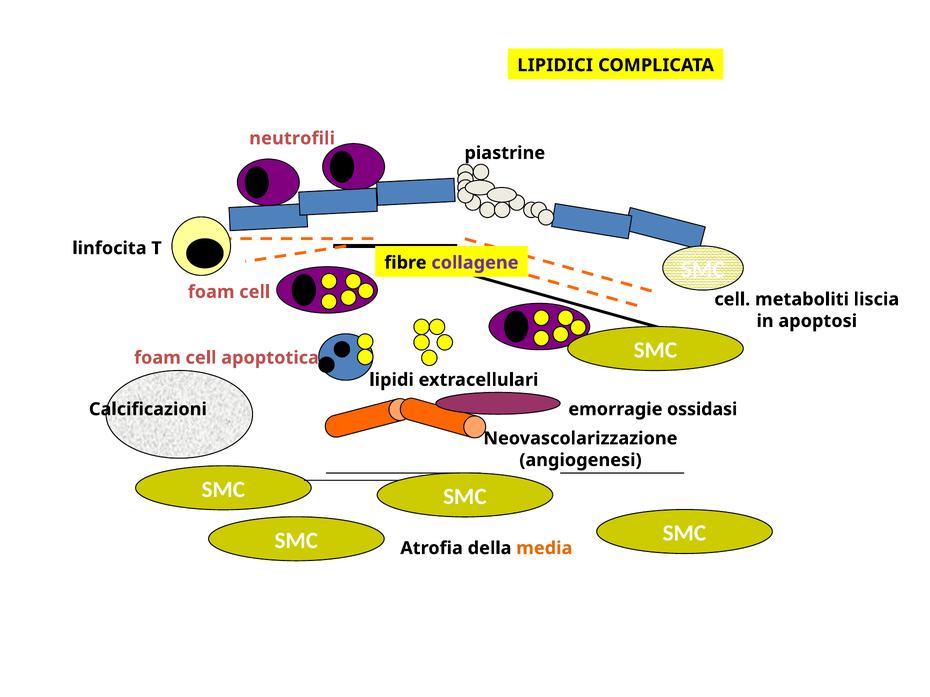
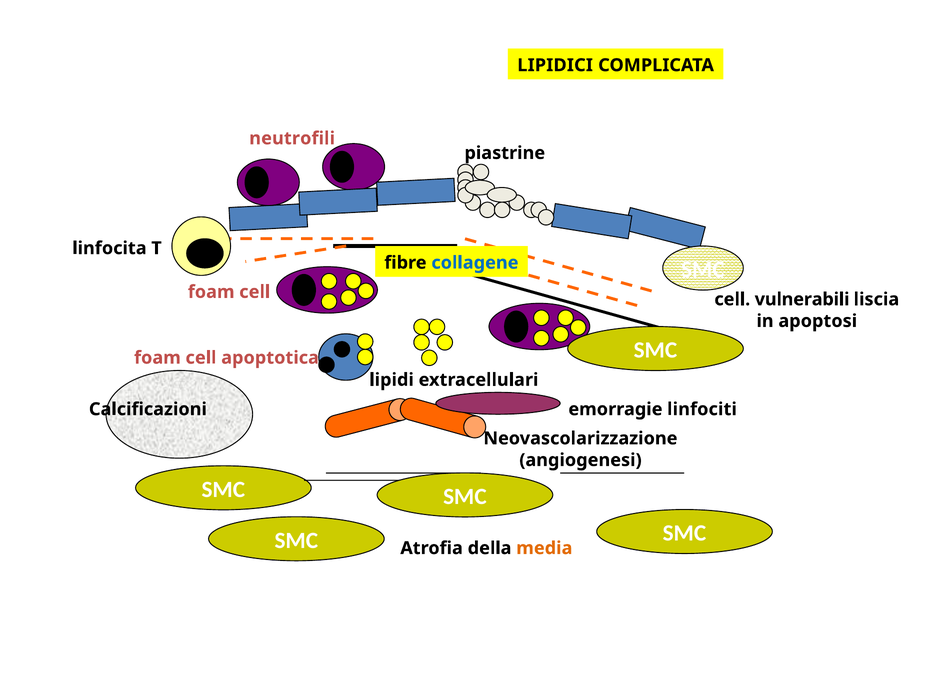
collagene colour: purple -> blue
metaboliti: metaboliti -> vulnerabili
ossidasi: ossidasi -> linfociti
